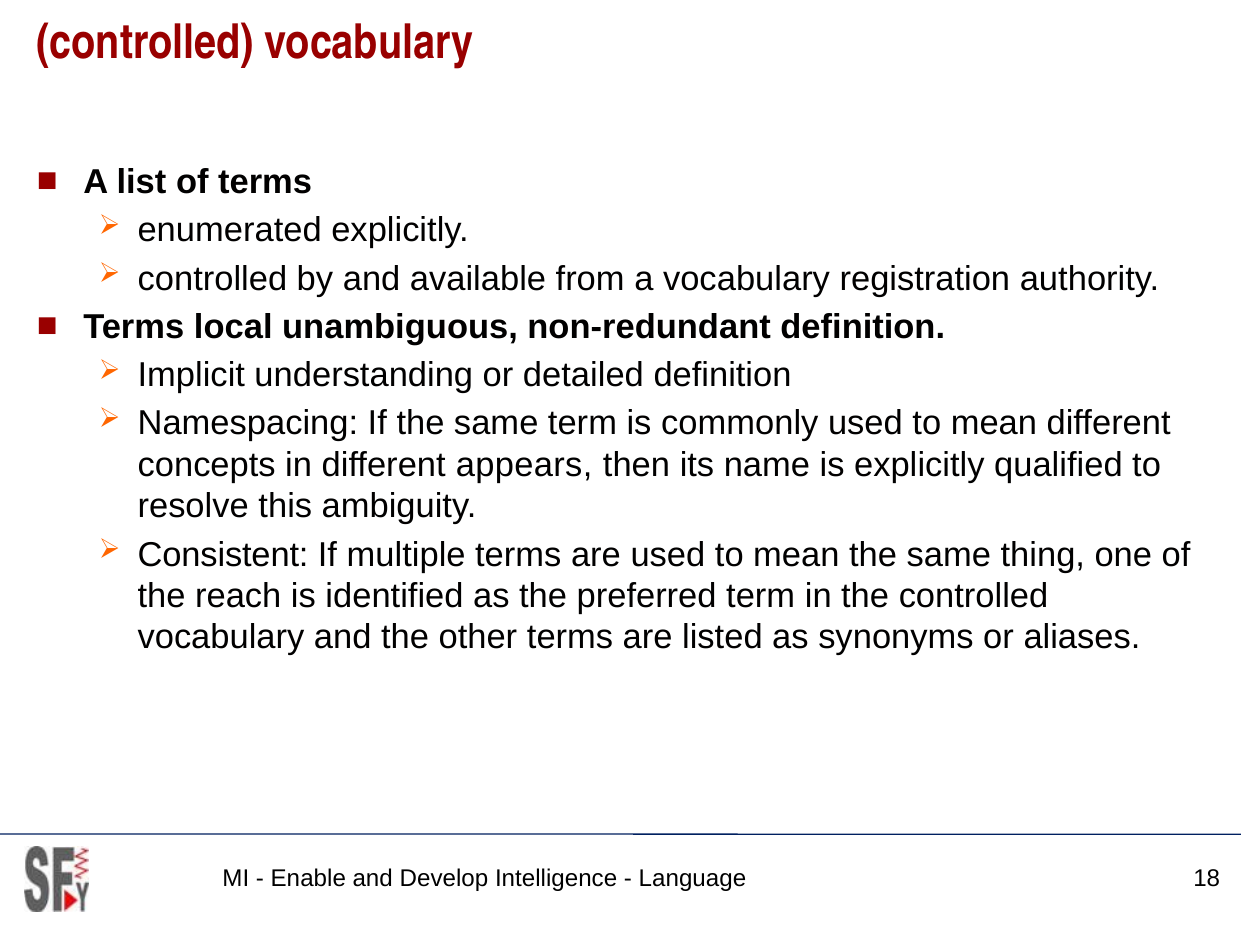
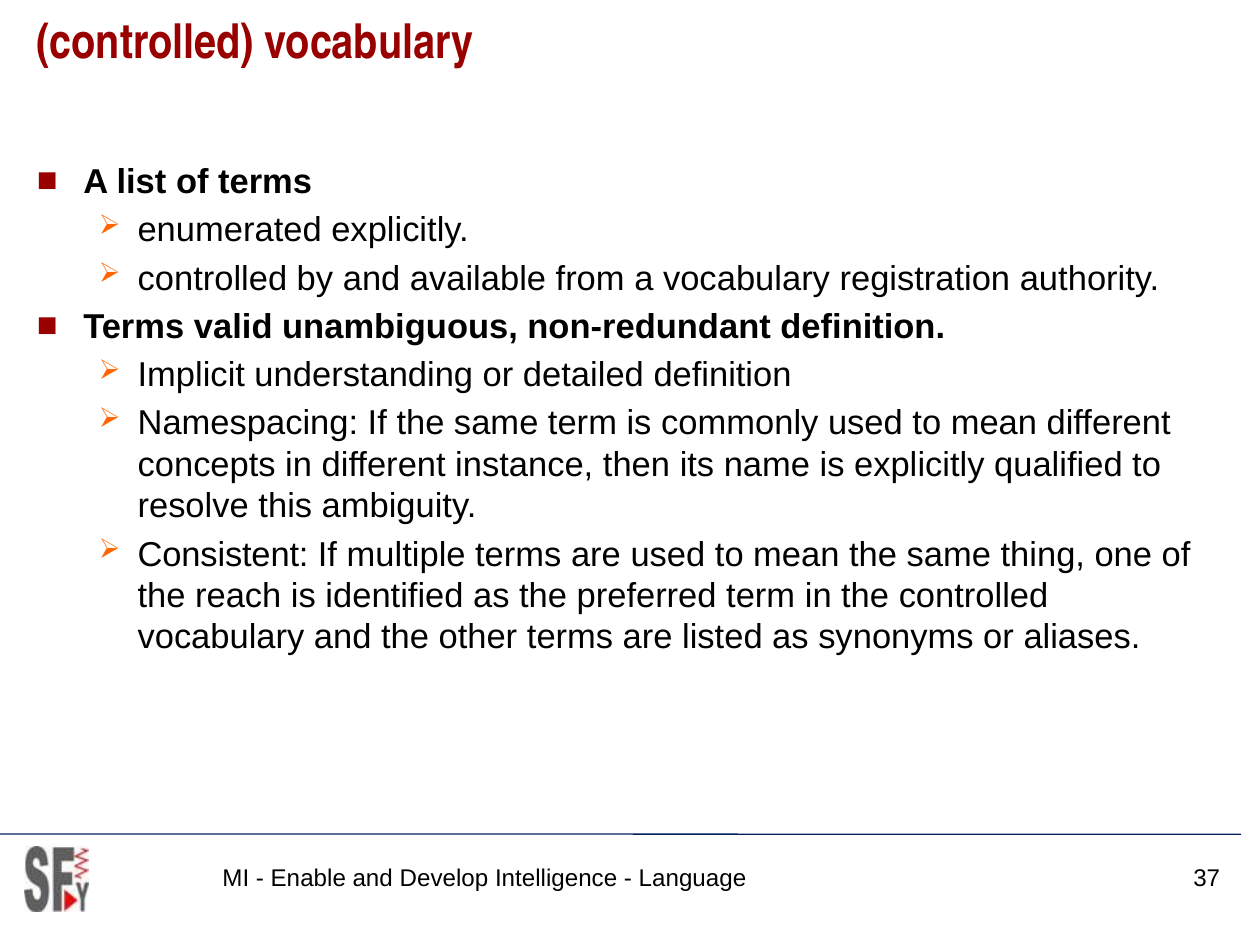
local: local -> valid
appears: appears -> instance
18: 18 -> 37
